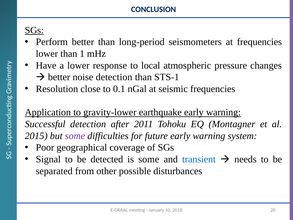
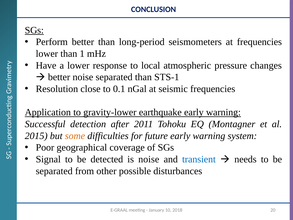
noise detection: detection -> separated
some at (75, 136) colour: purple -> orange
is some: some -> noise
